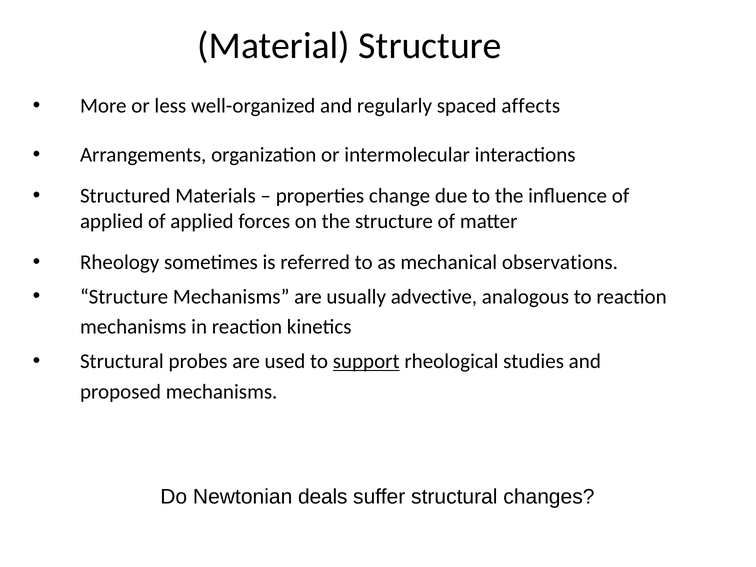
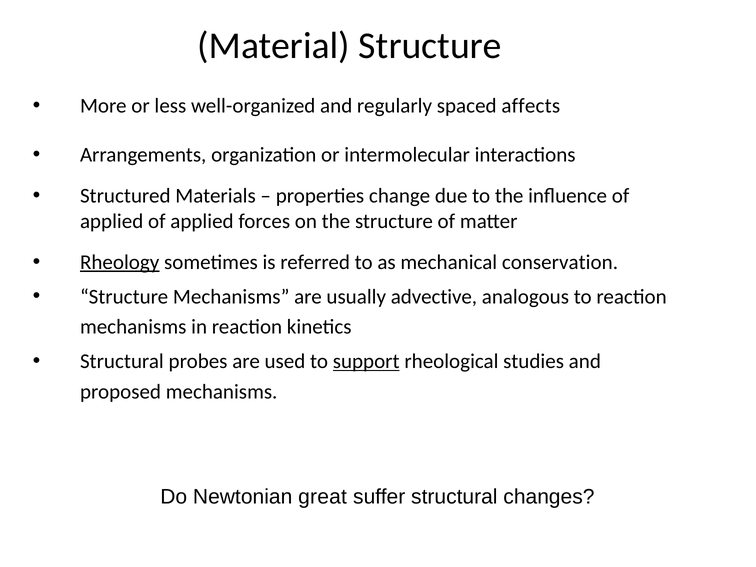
Rheology underline: none -> present
observations: observations -> conservation
deals: deals -> great
